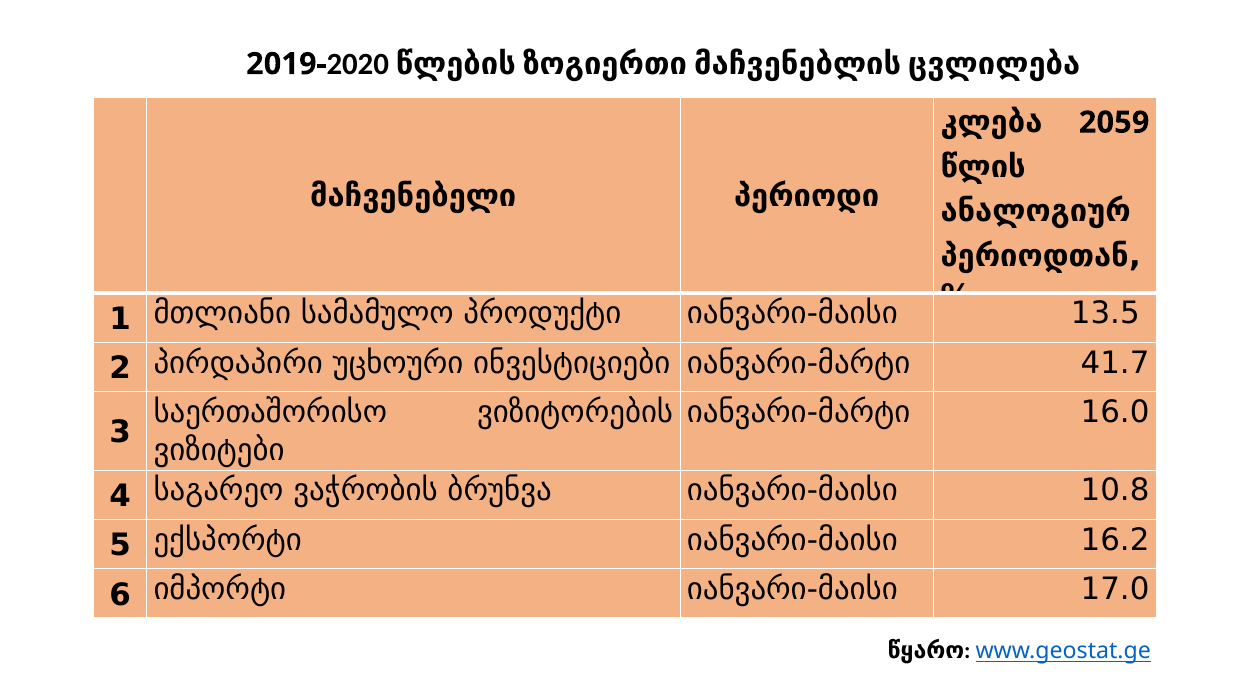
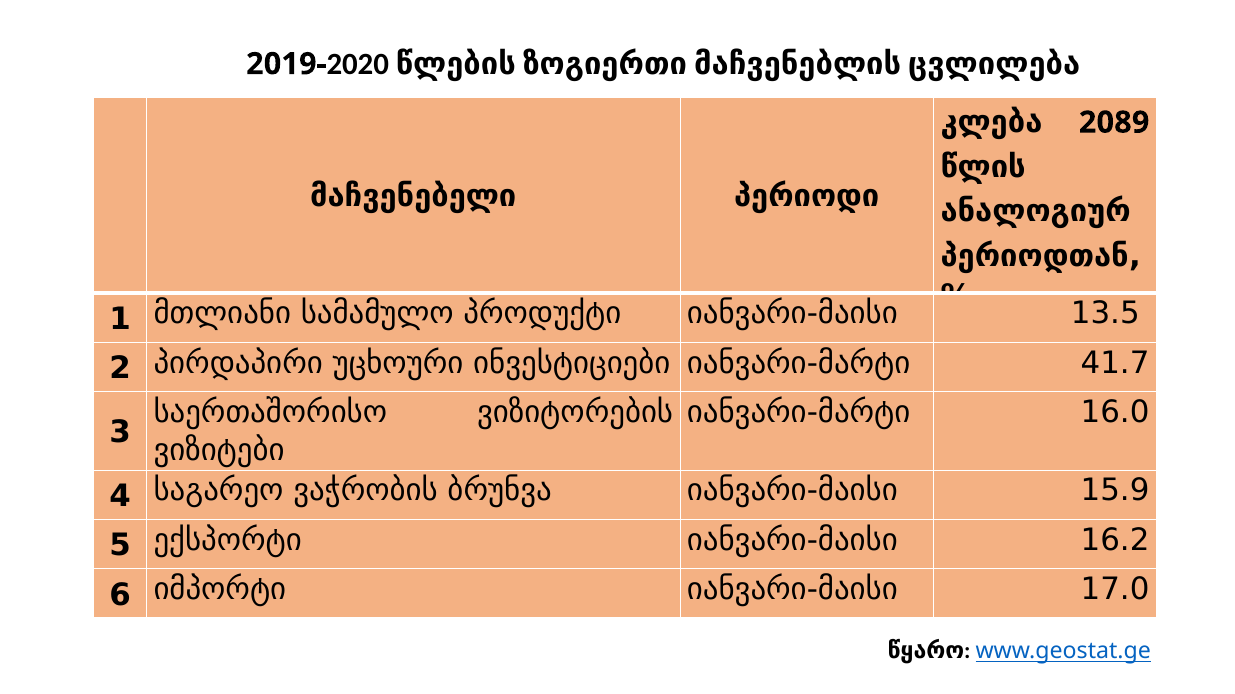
2059: 2059 -> 2089
10.8: 10.8 -> 15.9
